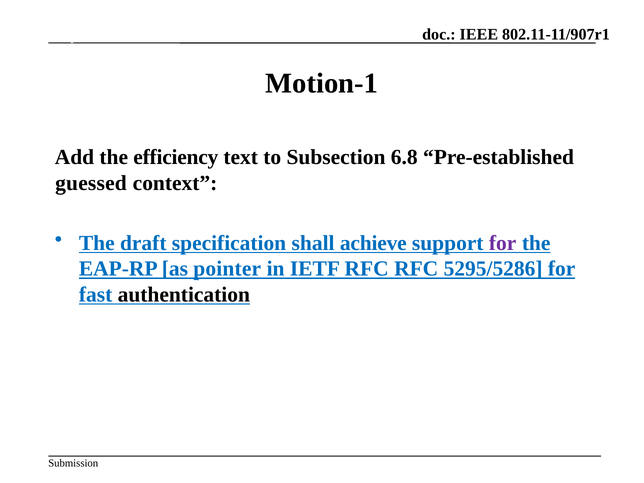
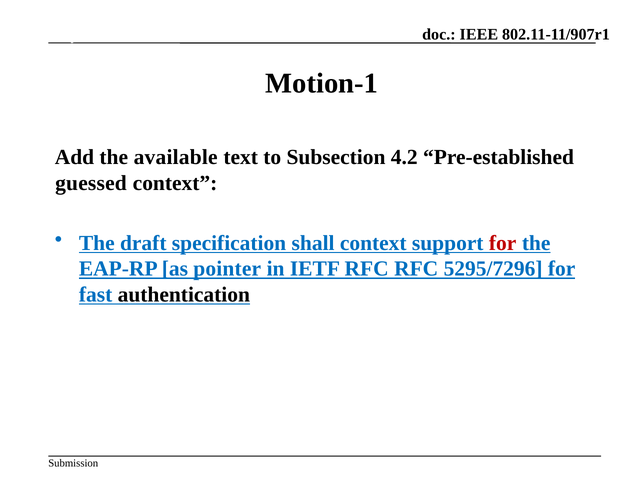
efficiency: efficiency -> available
6.8: 6.8 -> 4.2
shall achieve: achieve -> context
for at (503, 243) colour: purple -> red
5295/5286: 5295/5286 -> 5295/7296
